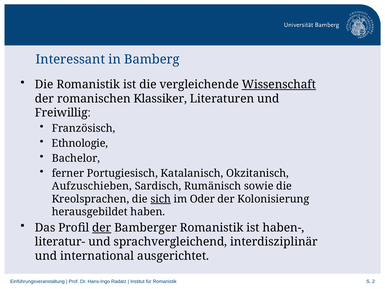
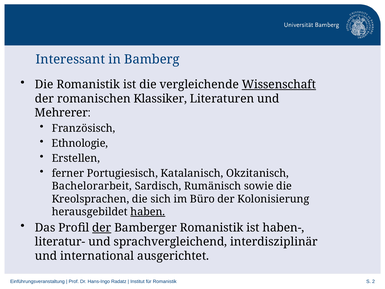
Freiwillig: Freiwillig -> Mehrerer
Bachelor: Bachelor -> Erstellen
Aufzuschieben: Aufzuschieben -> Bachelorarbeit
sich underline: present -> none
Oder: Oder -> Büro
haben underline: none -> present
